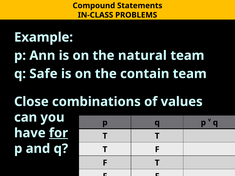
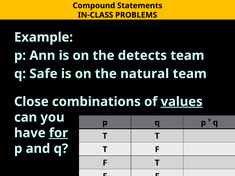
natural: natural -> detects
contain: contain -> natural
values underline: none -> present
